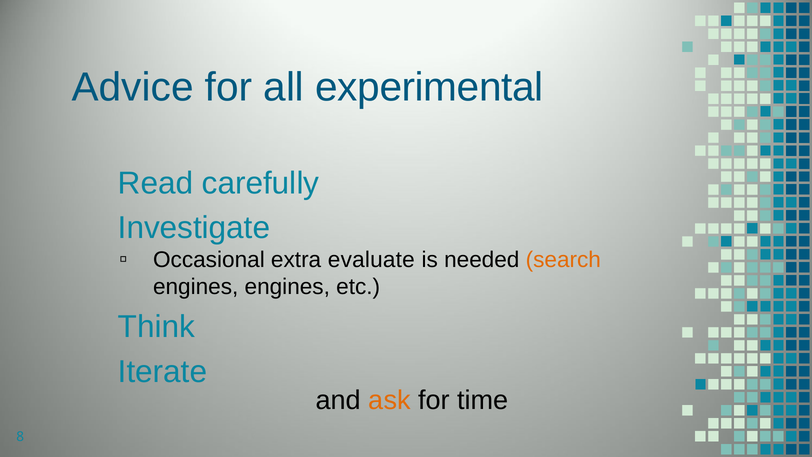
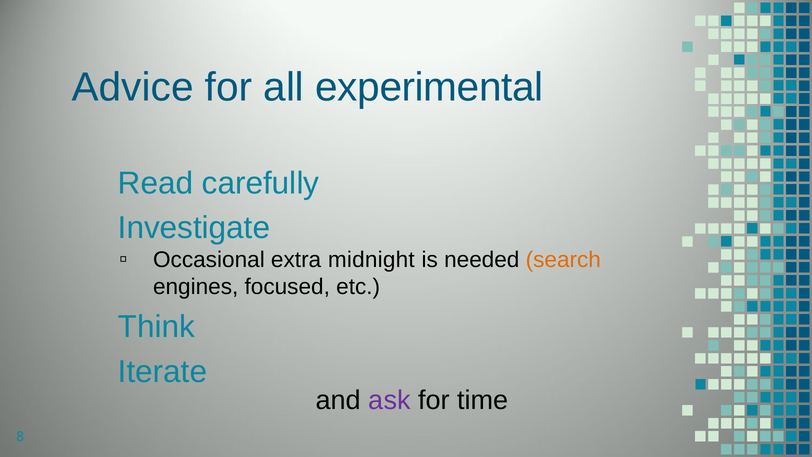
evaluate: evaluate -> midnight
engines engines: engines -> focused
ask colour: orange -> purple
